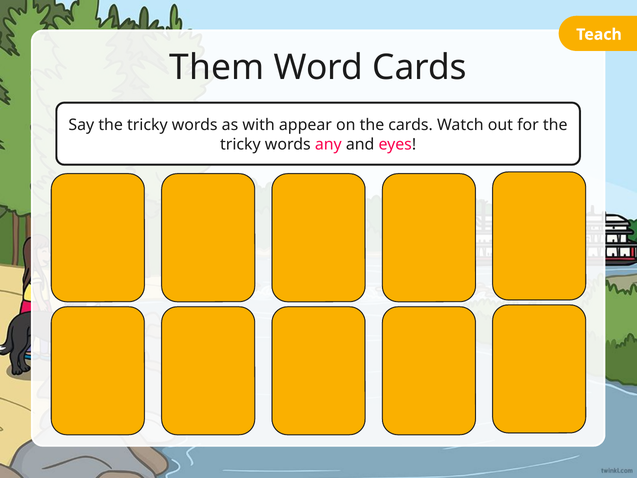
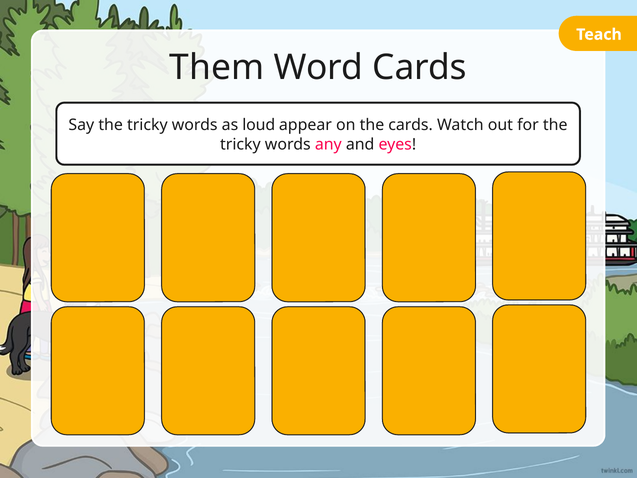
with: with -> loud
